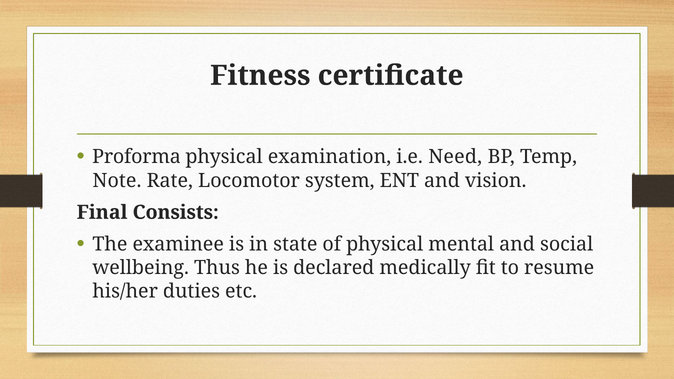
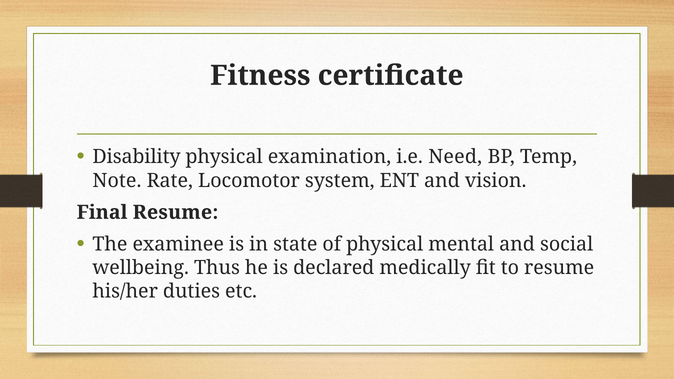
Proforma: Proforma -> Disability
Final Consists: Consists -> Resume
